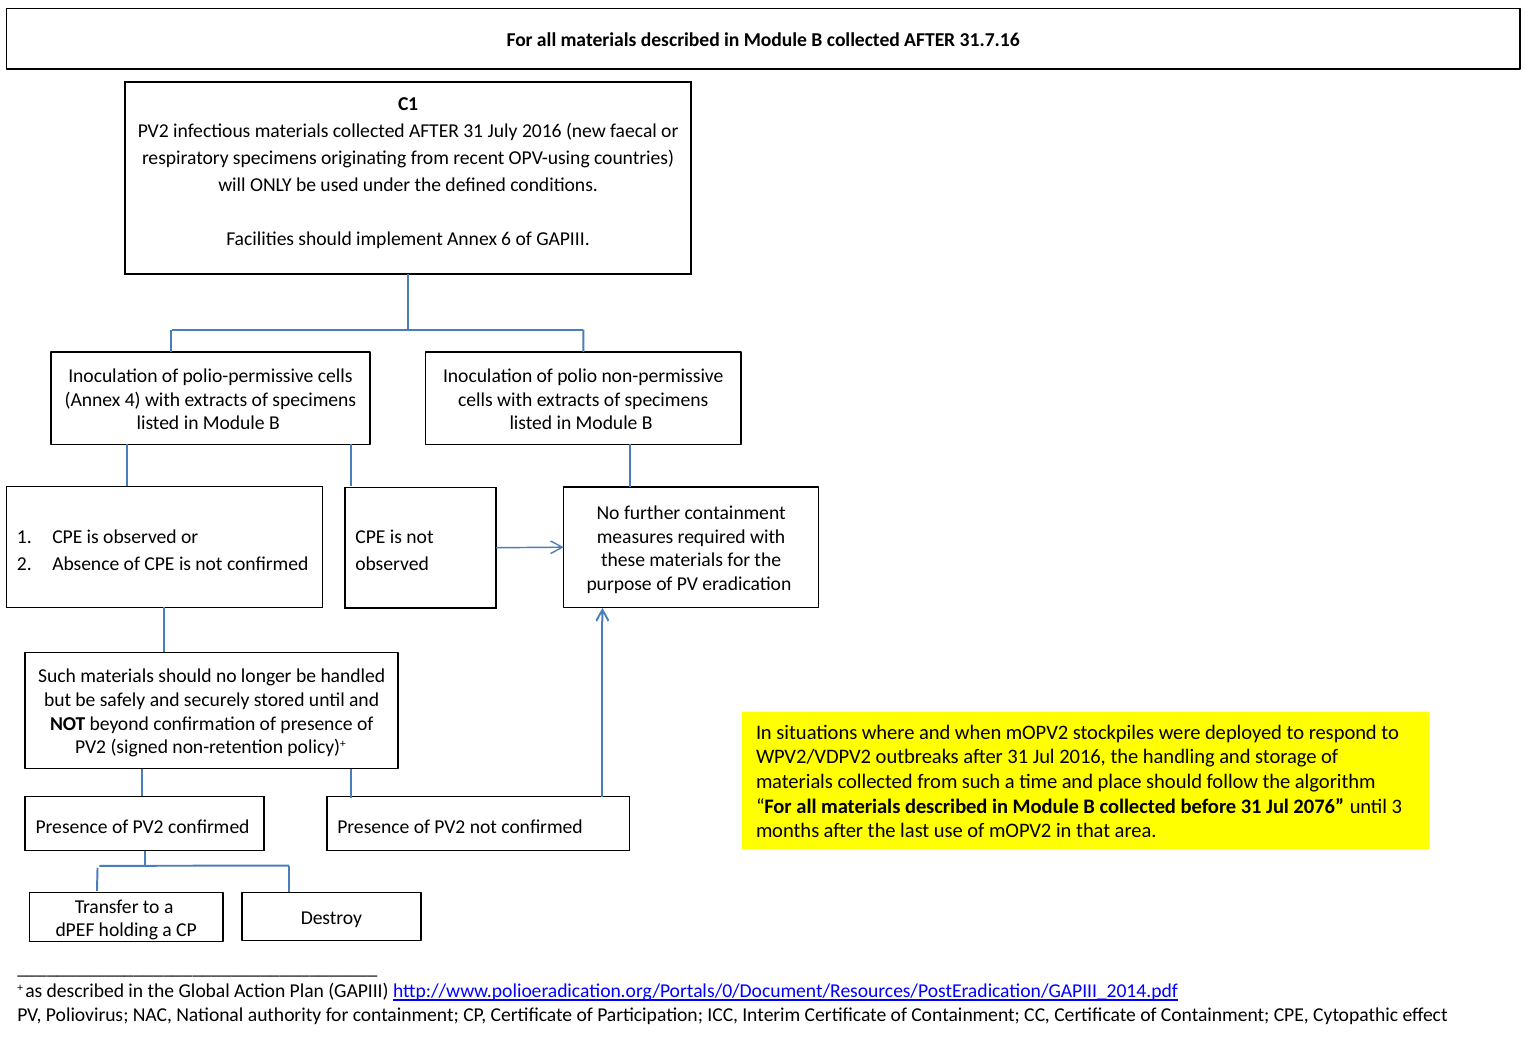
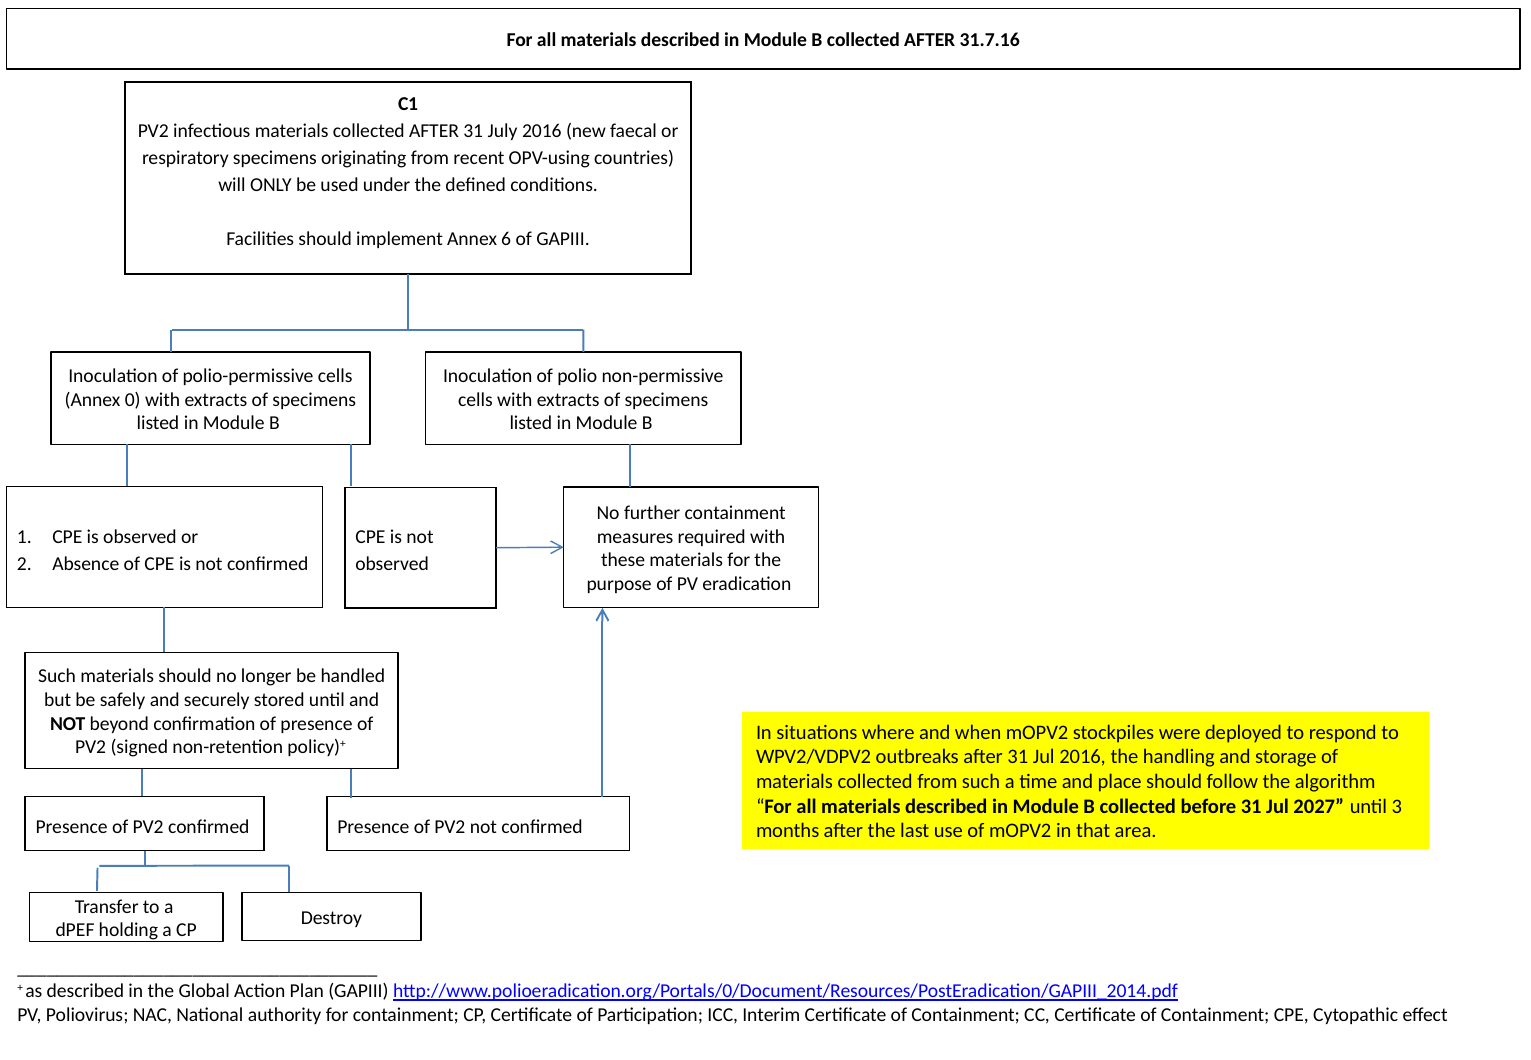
4: 4 -> 0
2076: 2076 -> 2027
